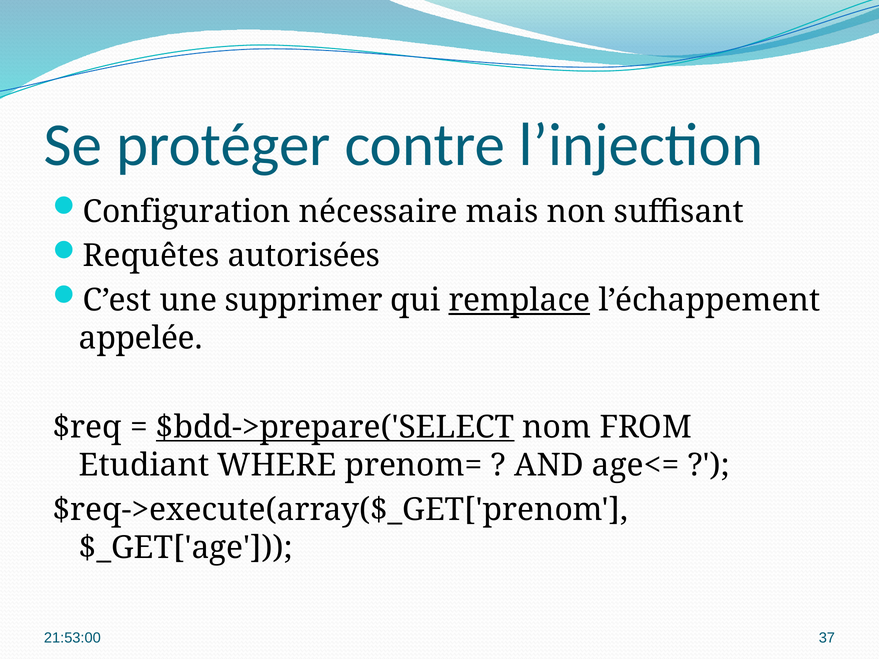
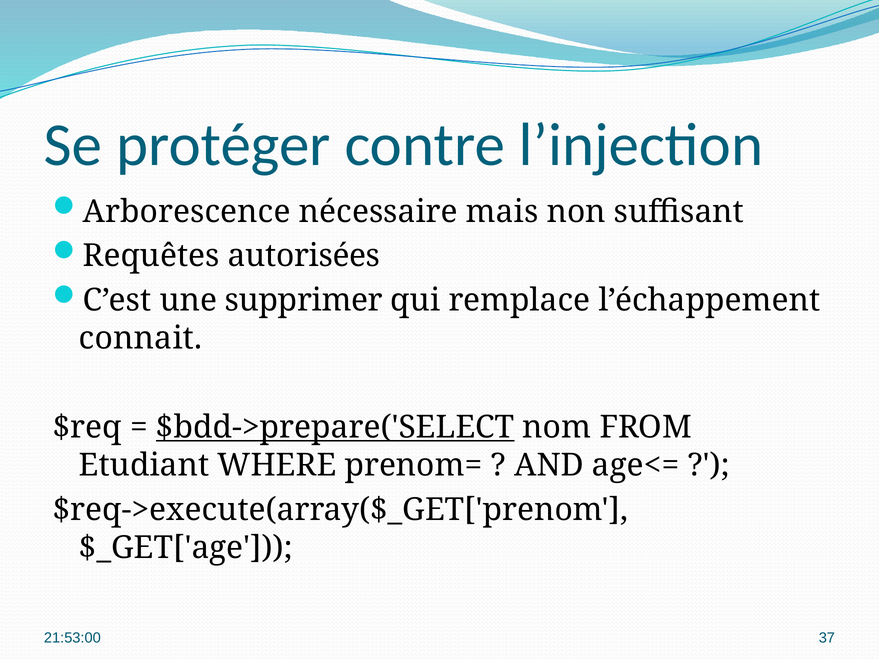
Configuration: Configuration -> Arborescence
remplace underline: present -> none
appelée: appelée -> connait
